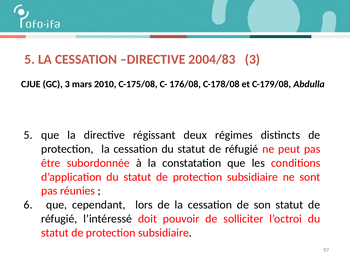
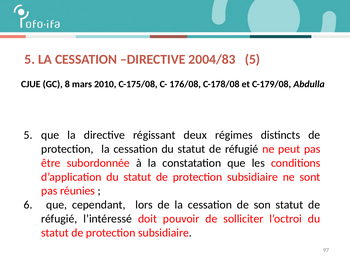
2004/83 3: 3 -> 5
GC 3: 3 -> 8
